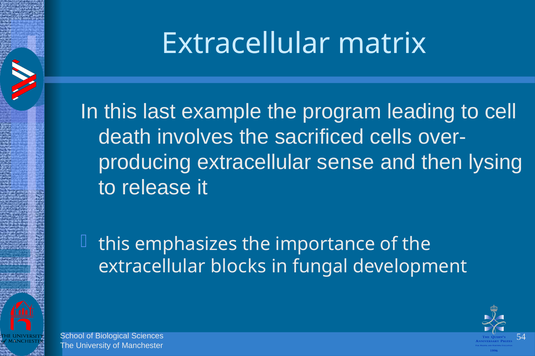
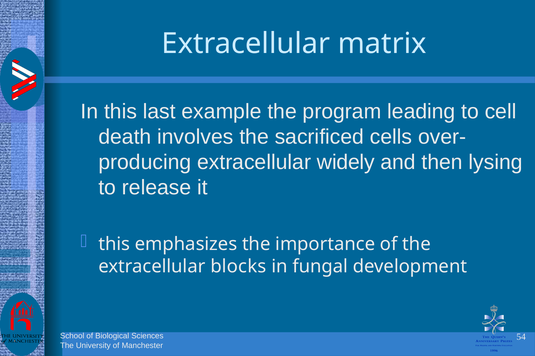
sense: sense -> widely
